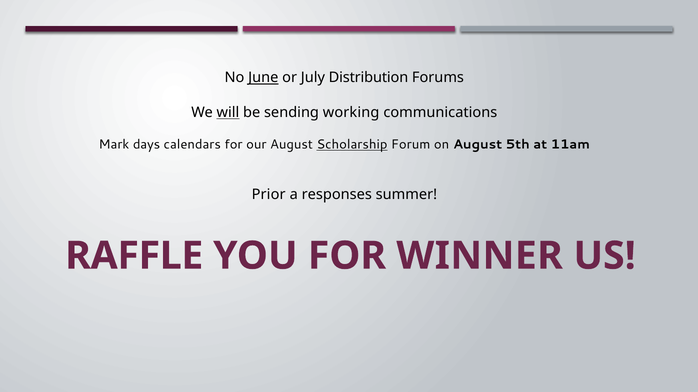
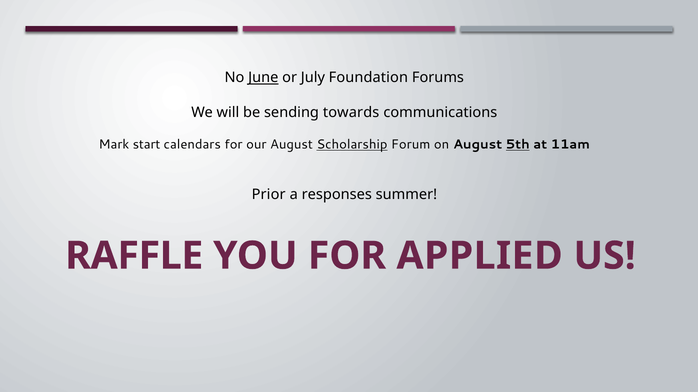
Distribution: Distribution -> Foundation
will underline: present -> none
working: working -> towards
days: days -> start
5th underline: none -> present
WINNER: WINNER -> APPLIED
